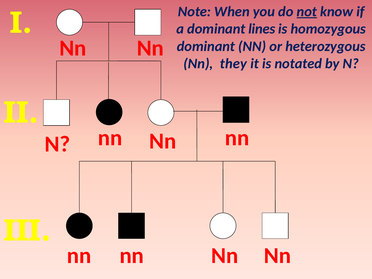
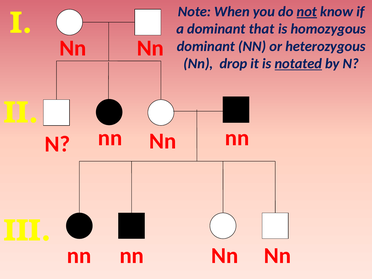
lines: lines -> that
they: they -> drop
notated underline: none -> present
